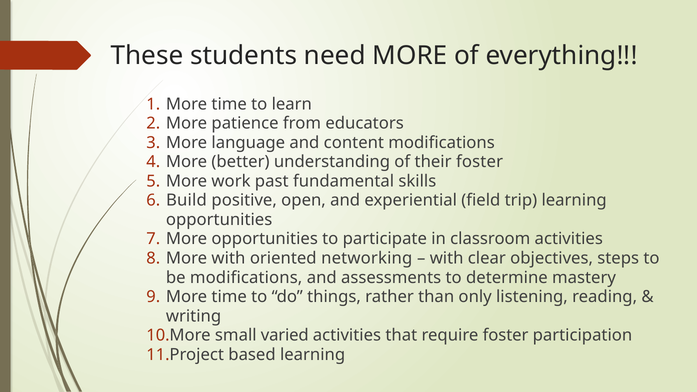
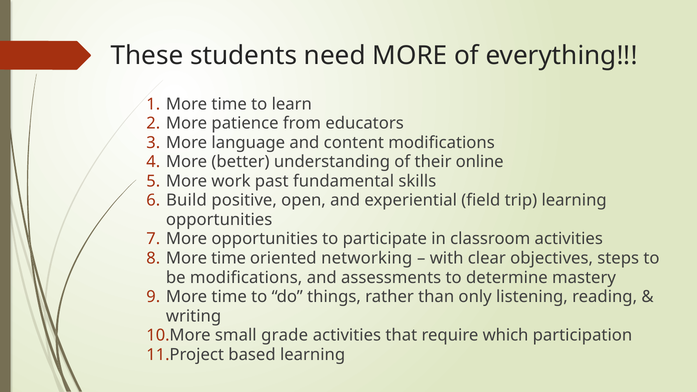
their foster: foster -> online
with at (228, 258): with -> time
varied: varied -> grade
require foster: foster -> which
